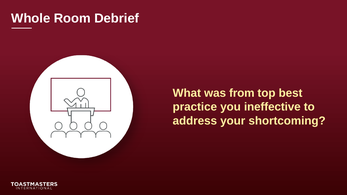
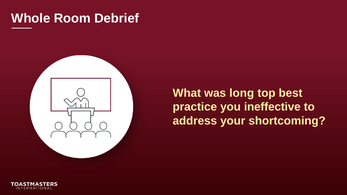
from: from -> long
